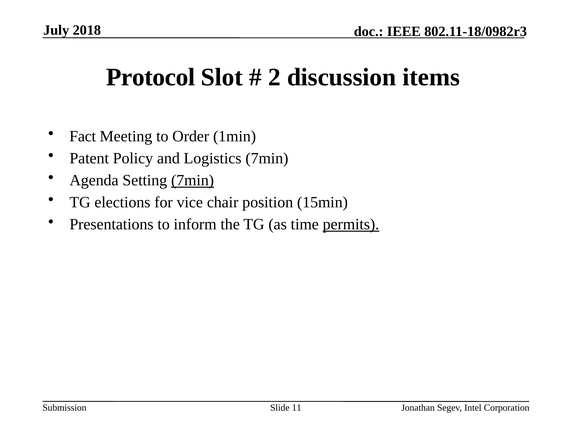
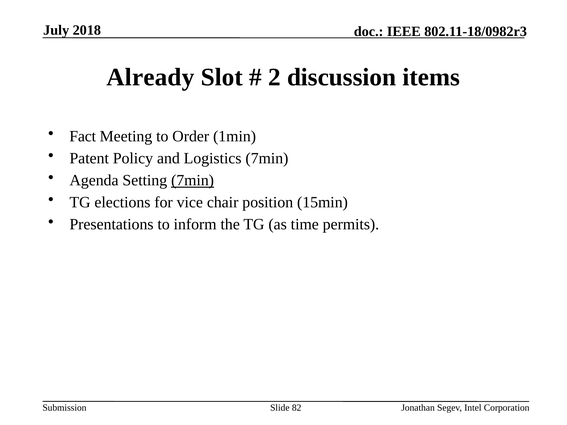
Protocol: Protocol -> Already
permits underline: present -> none
11: 11 -> 82
